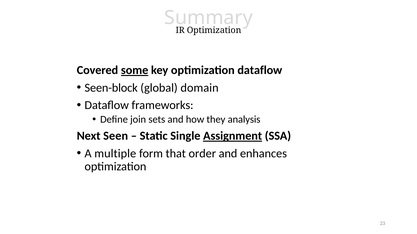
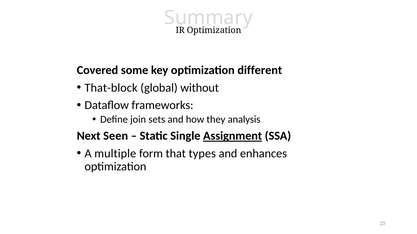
some underline: present -> none
optimization dataflow: dataflow -> different
Seen-block: Seen-block -> That-block
domain: domain -> without
order: order -> types
